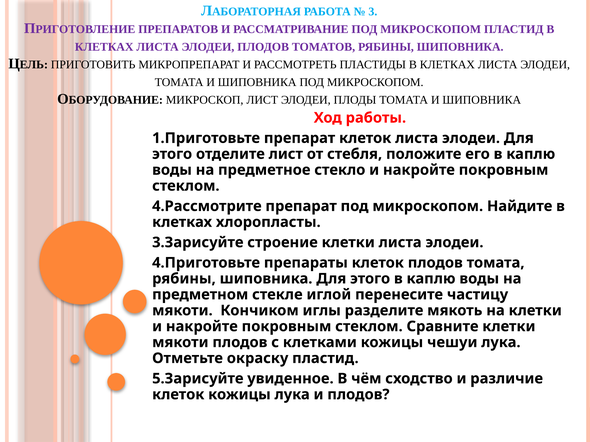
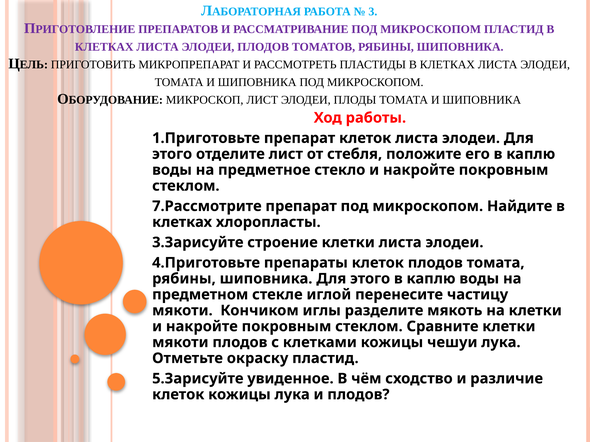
4.Рассмотрите: 4.Рассмотрите -> 7.Рассмотрите
